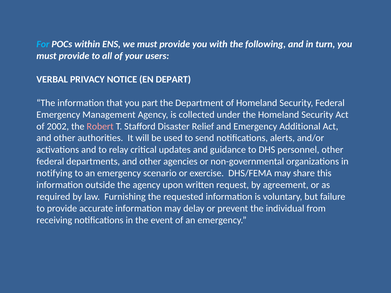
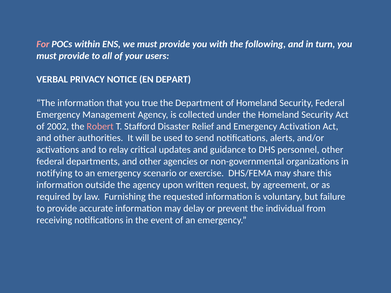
For colour: light blue -> pink
part: part -> true
Additional: Additional -> Activation
